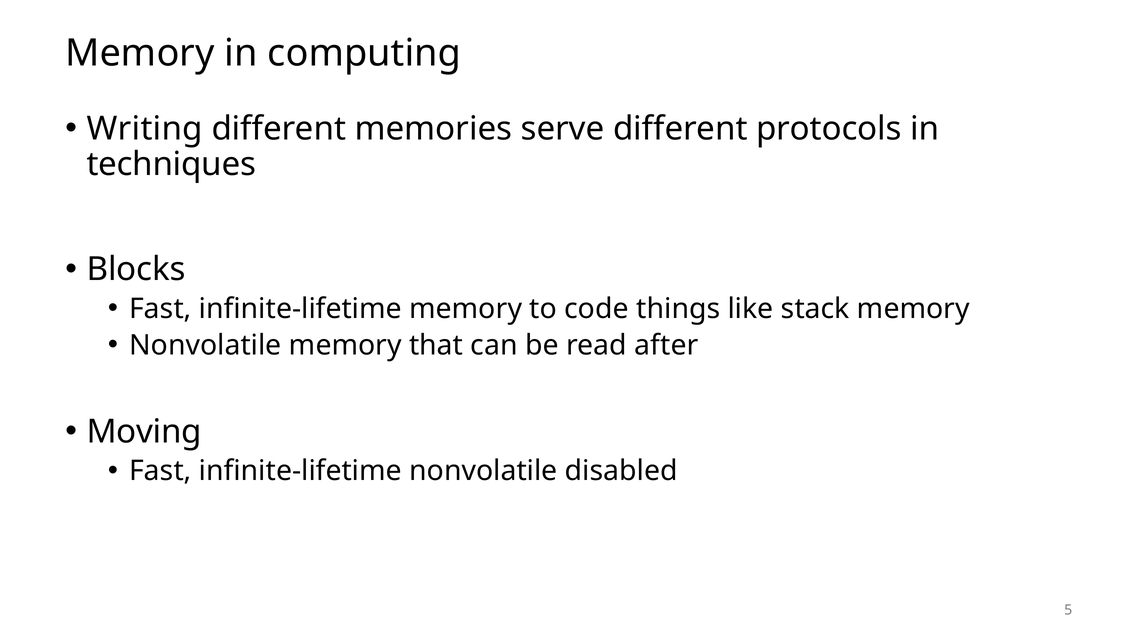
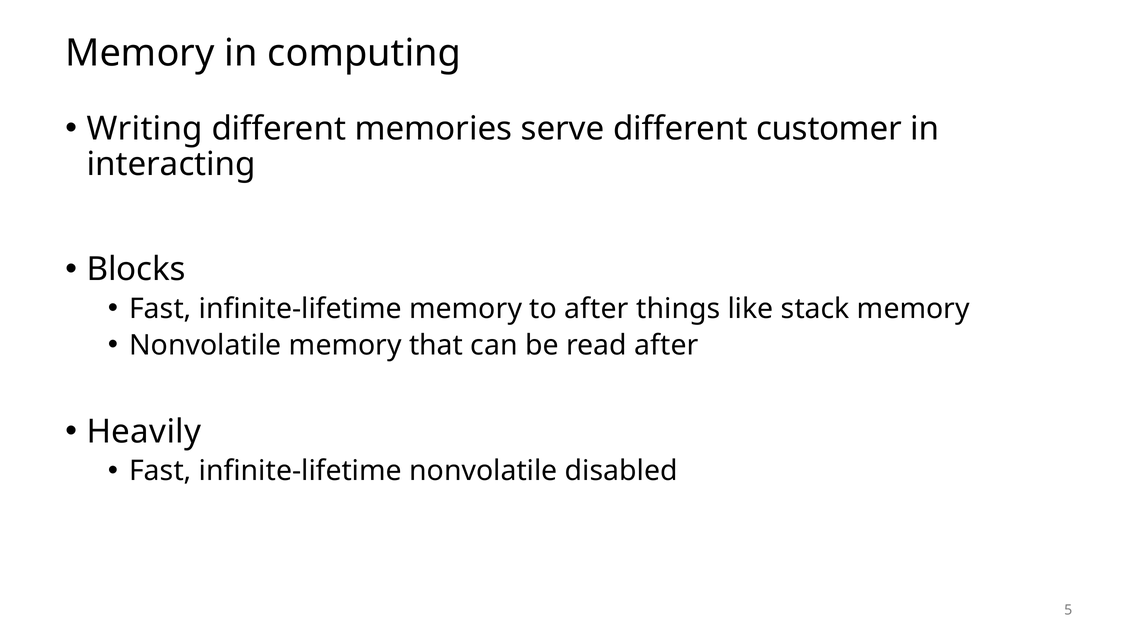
protocols: protocols -> customer
techniques: techniques -> interacting
to code: code -> after
Moving: Moving -> Heavily
